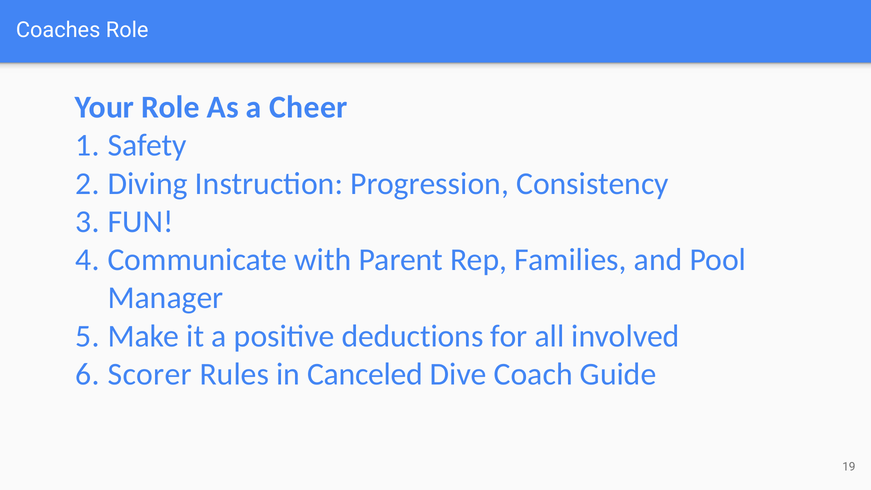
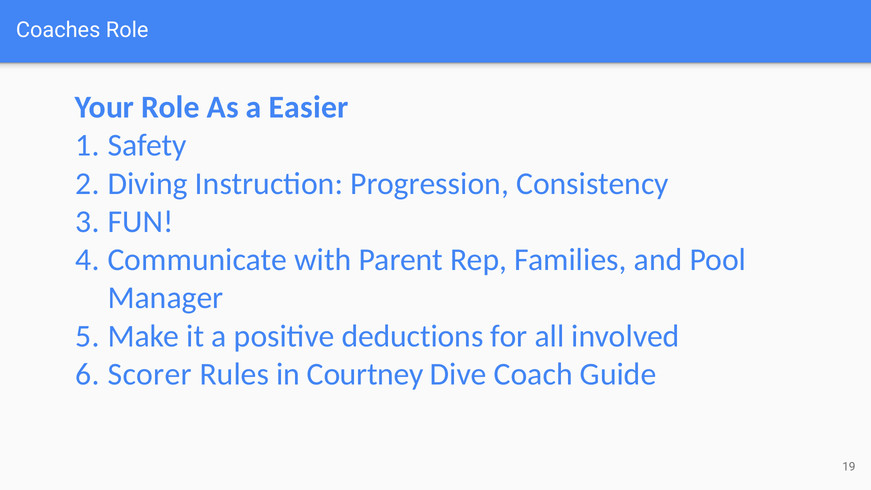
Cheer: Cheer -> Easier
Canceled: Canceled -> Courtney
